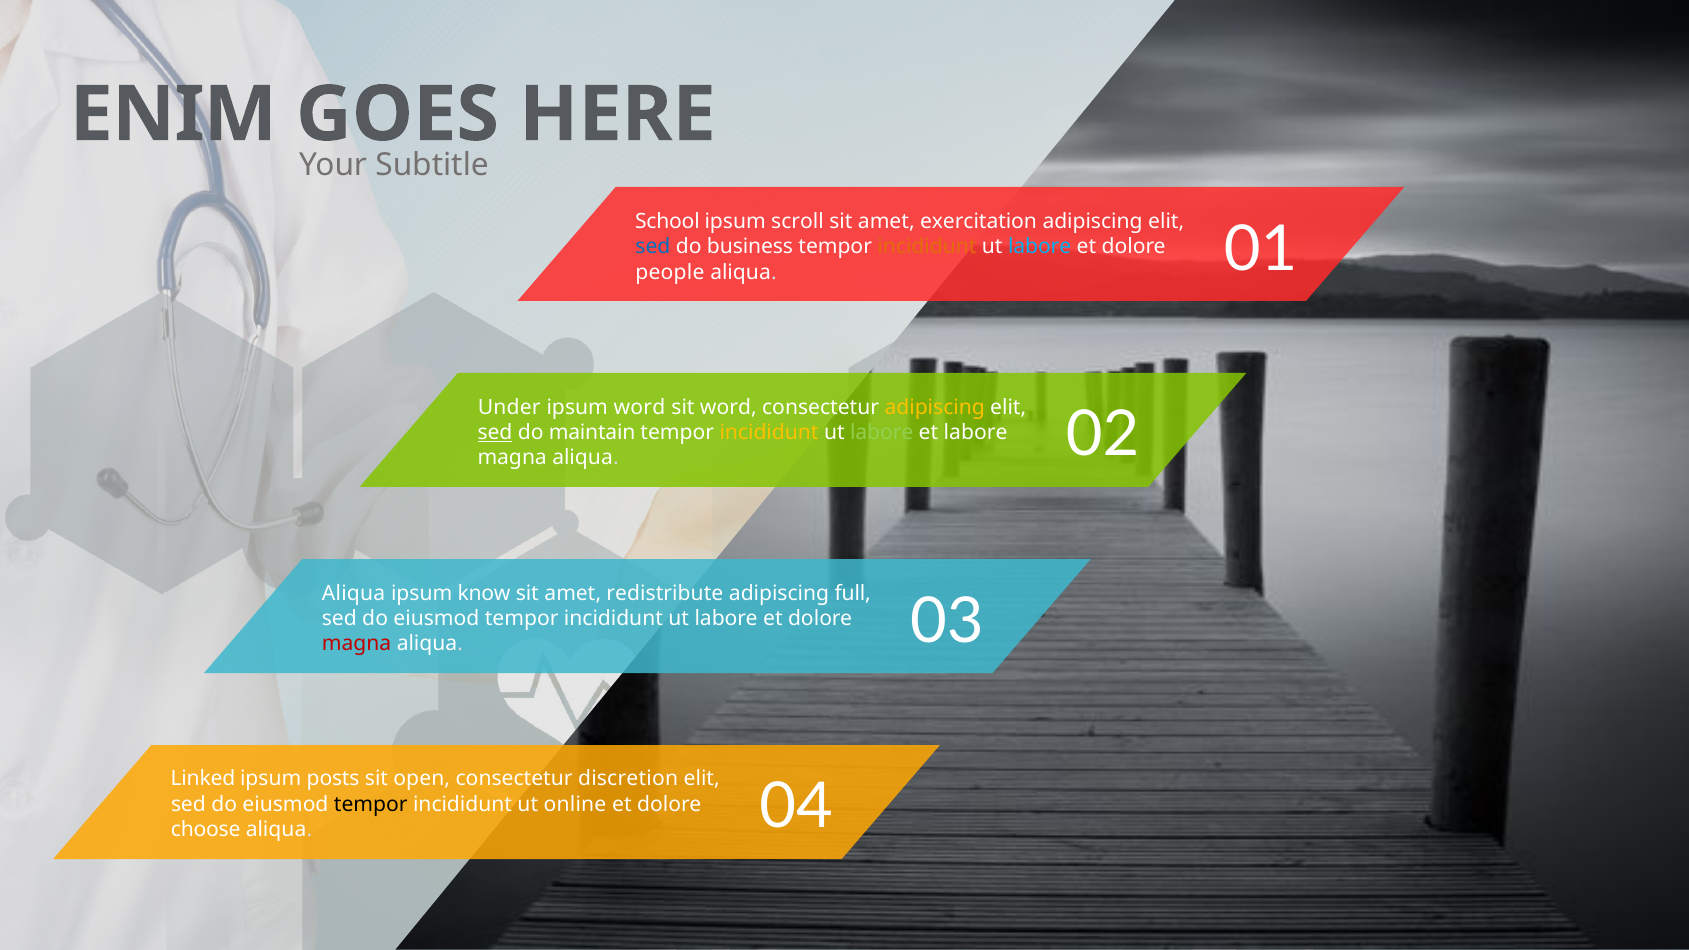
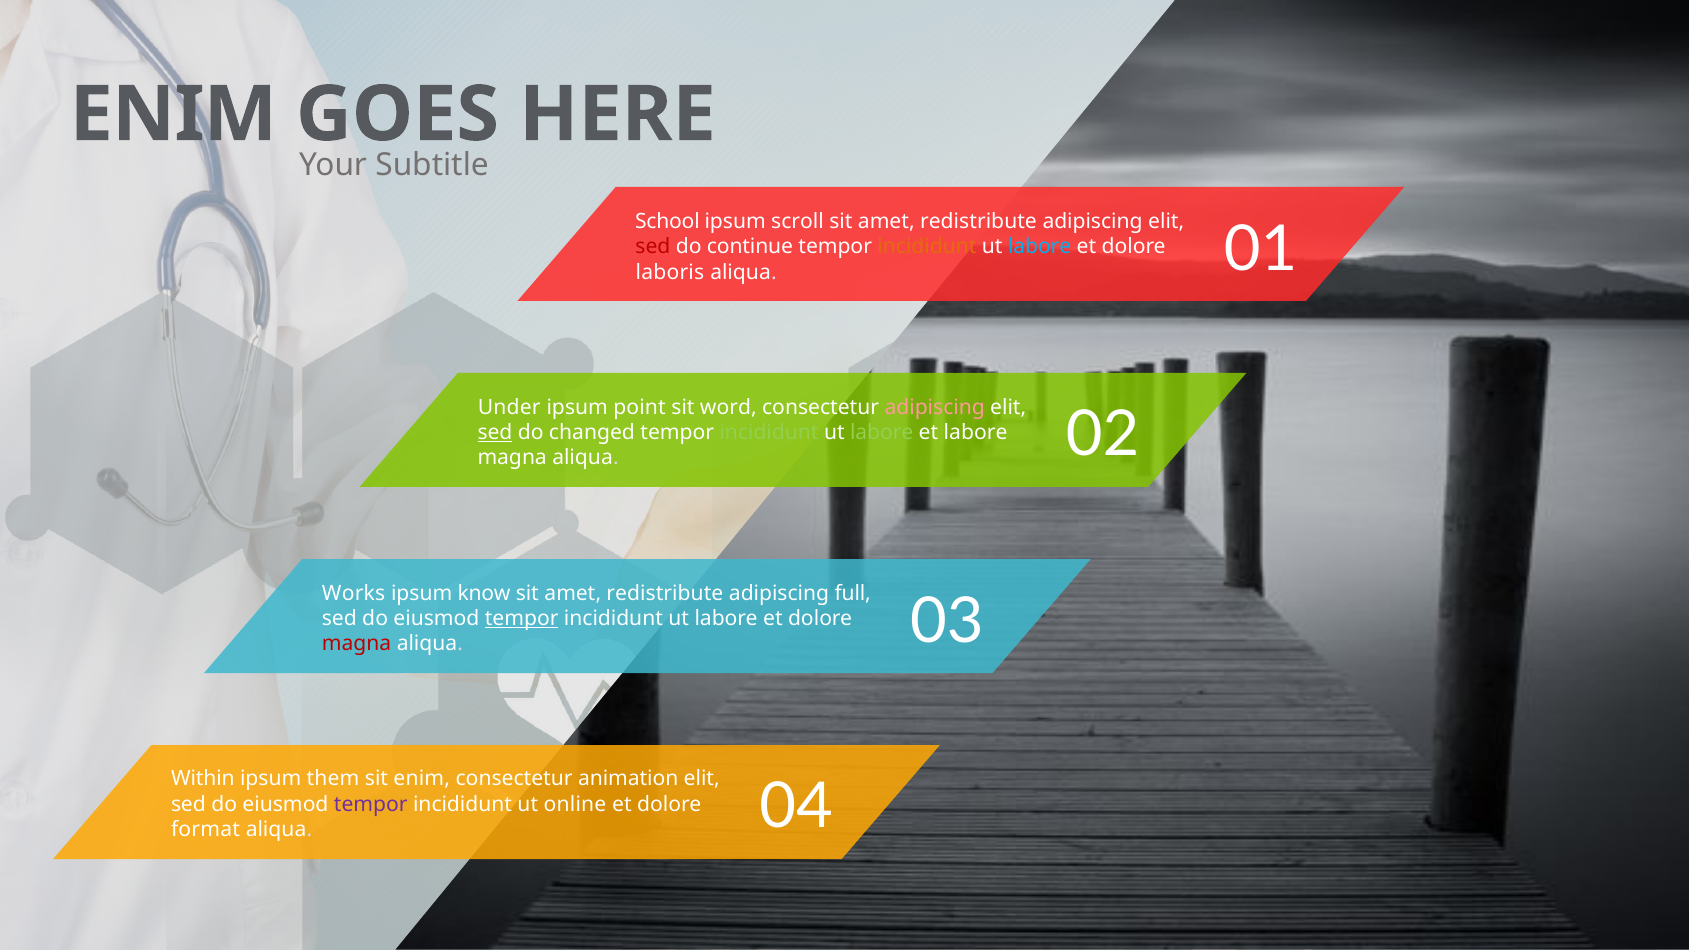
exercitation at (979, 221): exercitation -> redistribute
sed at (653, 247) colour: blue -> red
business: business -> continue
people: people -> laboris
ipsum word: word -> point
adipiscing at (935, 407) colour: yellow -> pink
maintain: maintain -> changed
incididunt at (769, 433) colour: yellow -> light green
Aliqua at (354, 593): Aliqua -> Works
tempor at (522, 619) underline: none -> present
Linked: Linked -> Within
posts: posts -> them
sit open: open -> enim
discretion: discretion -> animation
tempor at (371, 804) colour: black -> purple
choose: choose -> format
